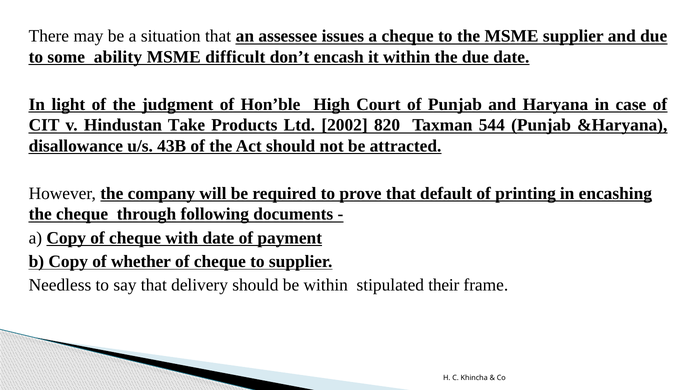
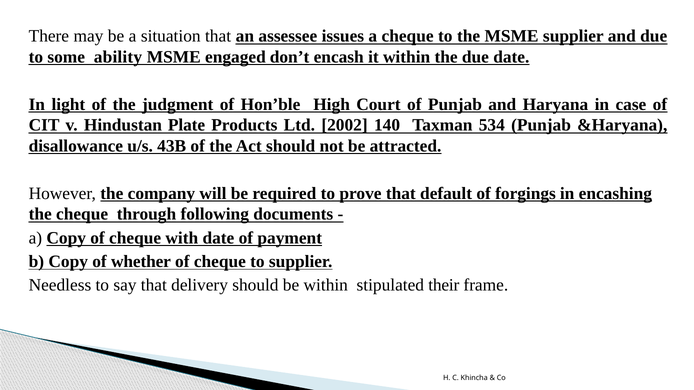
difficult: difficult -> engaged
Take: Take -> Plate
820: 820 -> 140
544: 544 -> 534
printing: printing -> forgings
